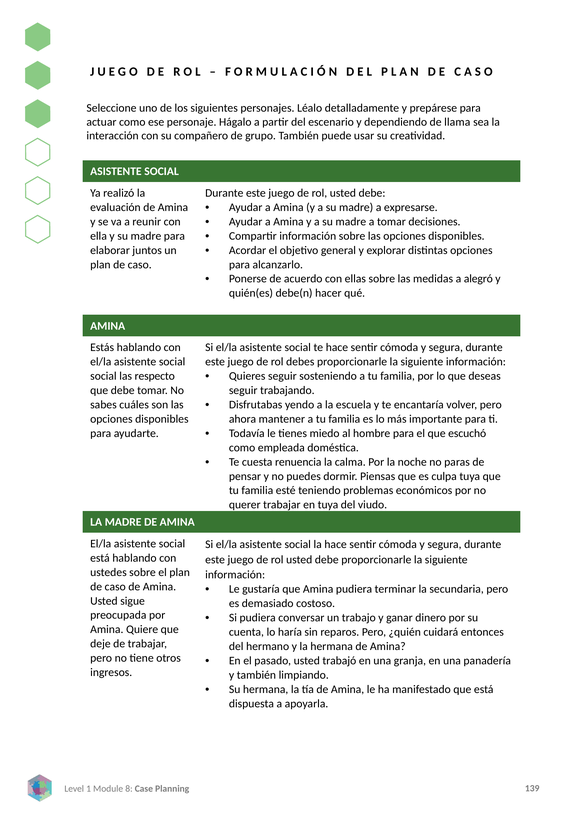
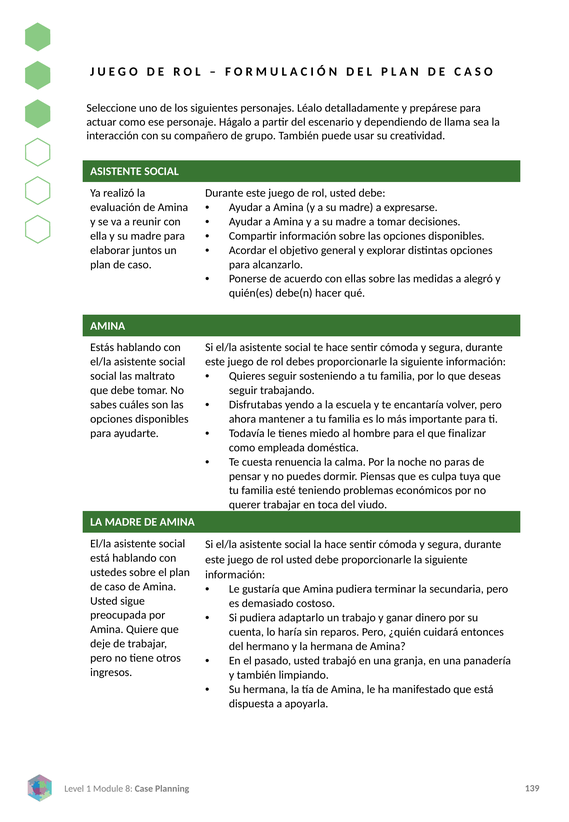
respecto: respecto -> maltrato
escuchó: escuchó -> finalizar
en tuya: tuya -> toca
conversar: conversar -> adaptarlo
